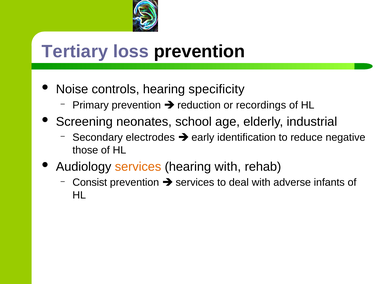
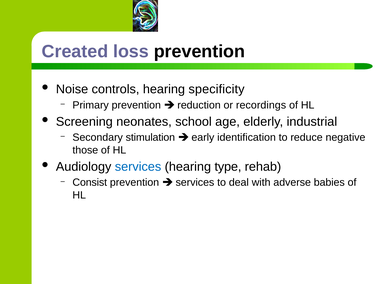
Tertiary: Tertiary -> Created
electrodes: electrodes -> stimulation
services at (138, 167) colour: orange -> blue
hearing with: with -> type
infants: infants -> babies
